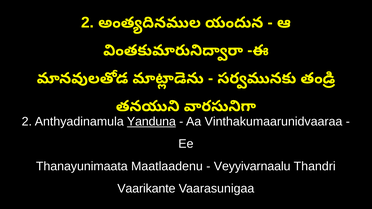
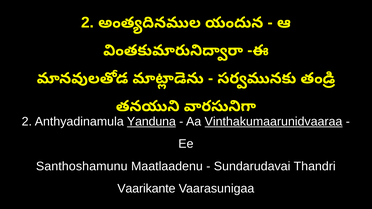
Vinthakumaarunidvaaraa underline: none -> present
Thanayunimaata: Thanayunimaata -> Santhoshamunu
Veyyivarnaalu: Veyyivarnaalu -> Sundarudavai
